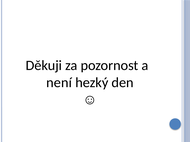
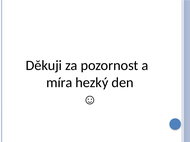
není: není -> míra
